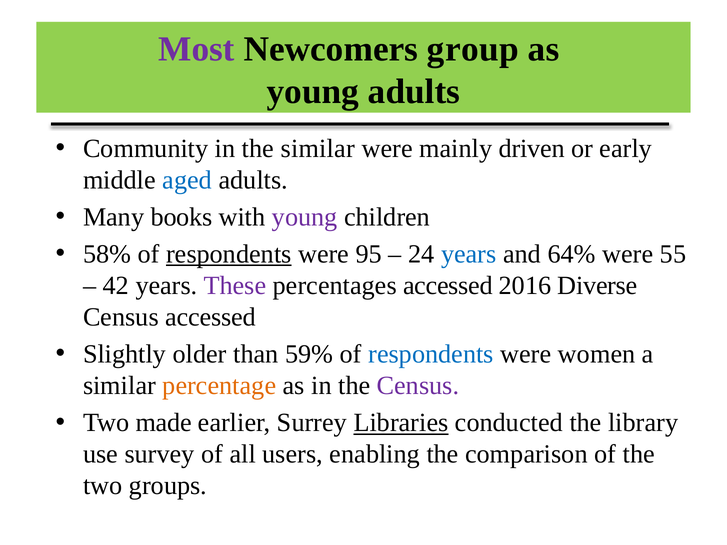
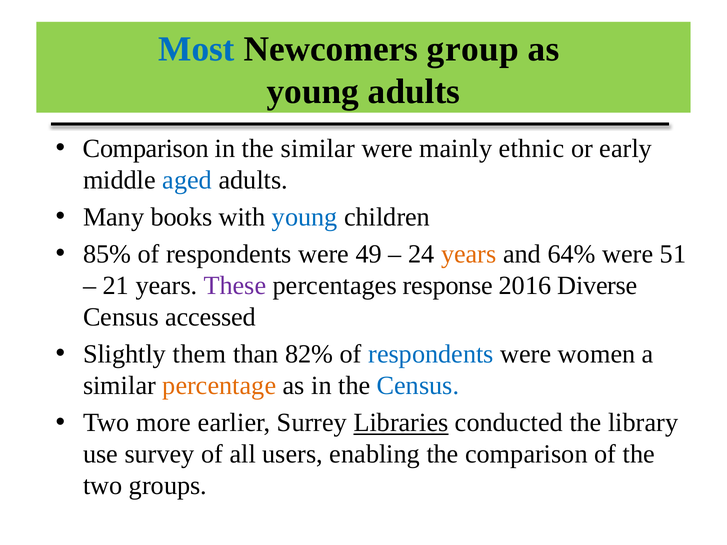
Most colour: purple -> blue
Community at (146, 148): Community -> Comparison
driven: driven -> ethnic
young at (305, 217) colour: purple -> blue
58%: 58% -> 85%
respondents at (229, 254) underline: present -> none
95: 95 -> 49
years at (469, 254) colour: blue -> orange
55: 55 -> 51
42: 42 -> 21
percentages accessed: accessed -> response
older: older -> them
59%: 59% -> 82%
Census at (418, 386) colour: purple -> blue
made: made -> more
